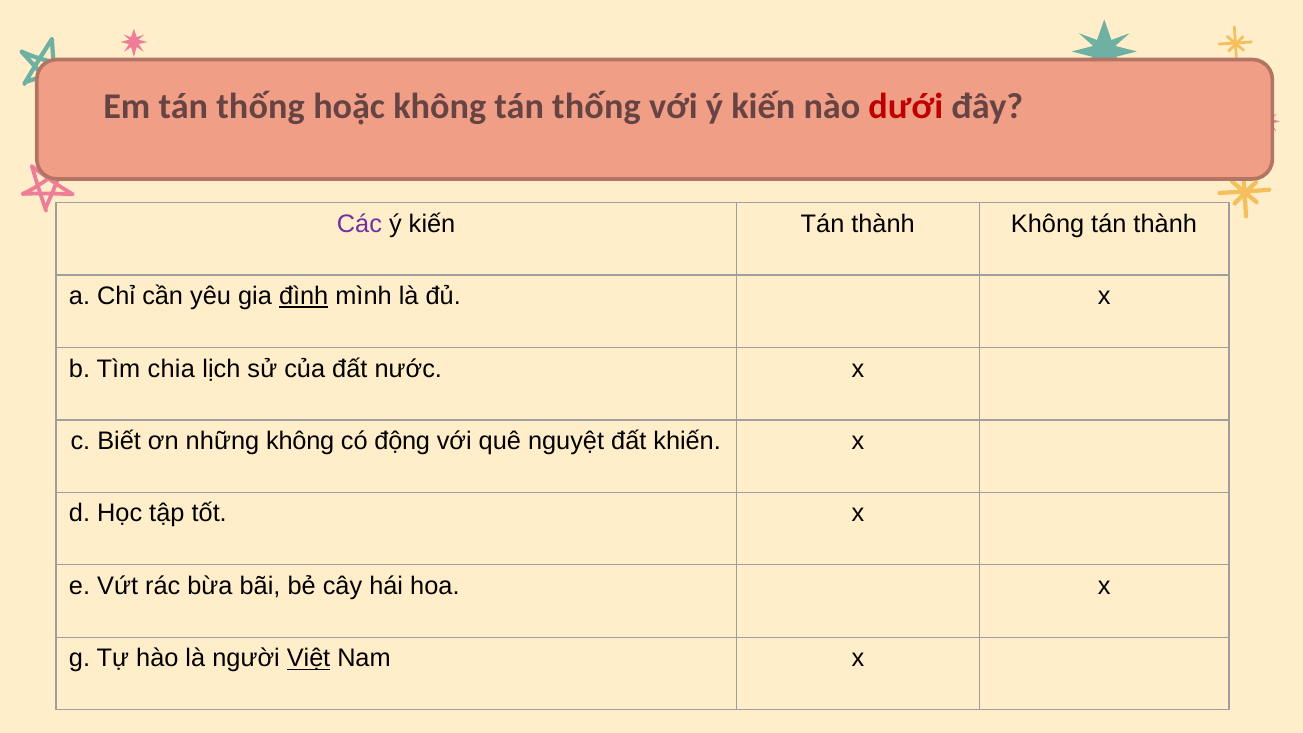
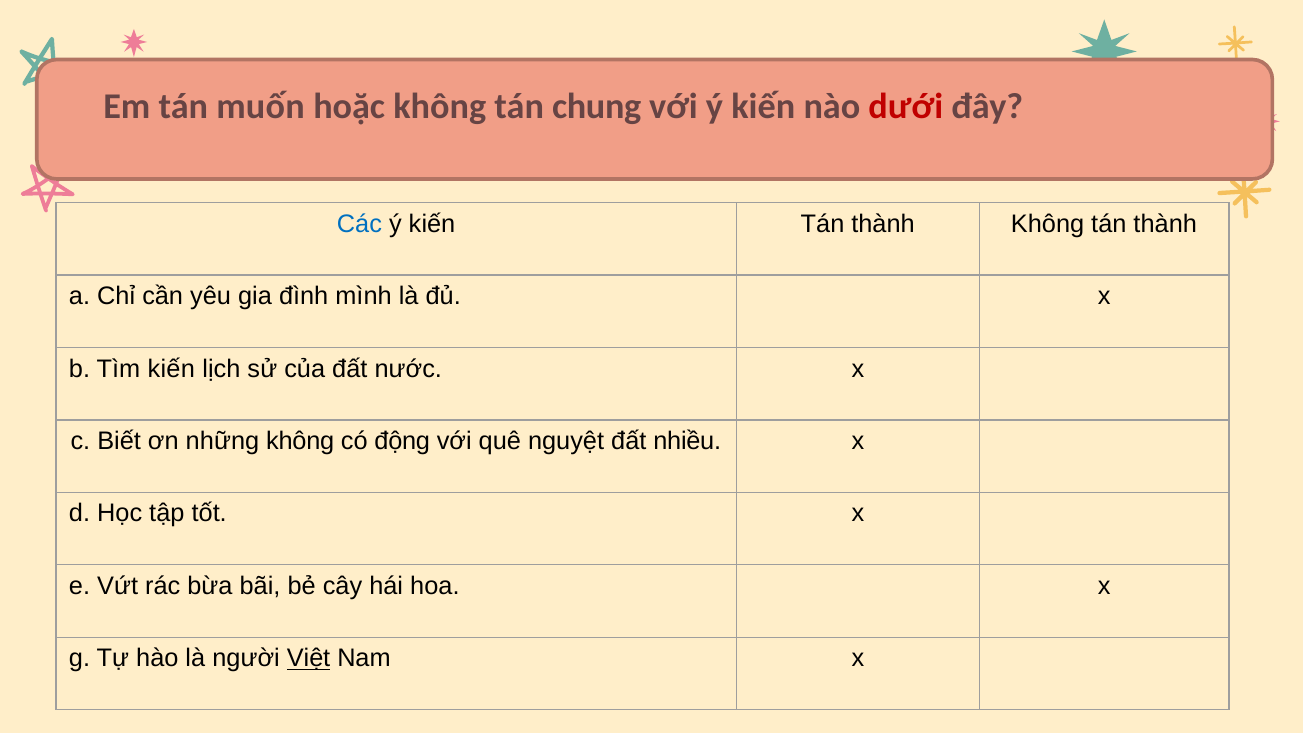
Em tán thống: thống -> muốn
không tán thống: thống -> chung
Các colour: purple -> blue
đình underline: present -> none
Tìm chia: chia -> kiến
khiến: khiến -> nhiều
